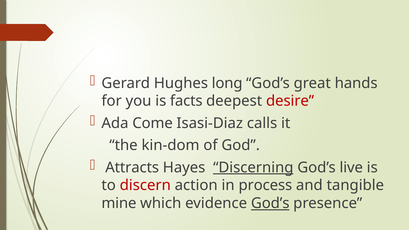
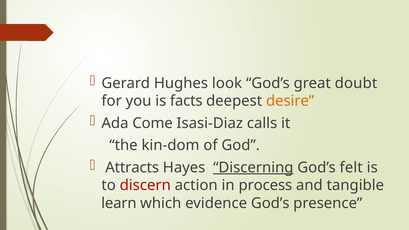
long: long -> look
hands: hands -> doubt
desire colour: red -> orange
live: live -> felt
mine: mine -> learn
God’s at (270, 203) underline: present -> none
